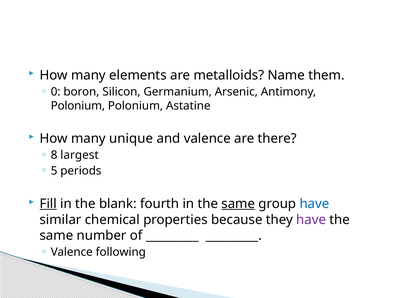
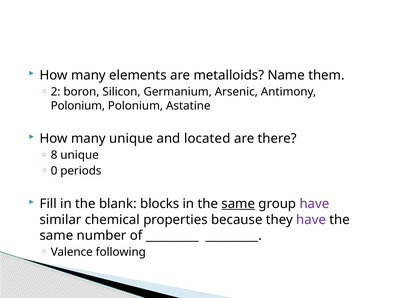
0: 0 -> 2
and valence: valence -> located
8 largest: largest -> unique
5: 5 -> 0
Fill underline: present -> none
fourth: fourth -> blocks
have at (314, 204) colour: blue -> purple
